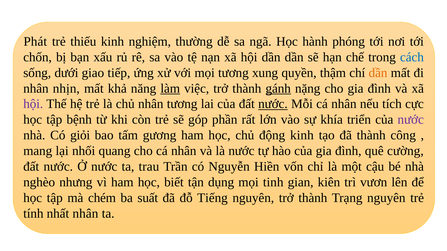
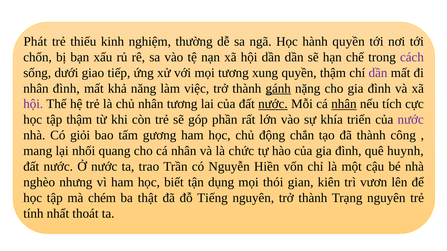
hành phóng: phóng -> quyền
cách colour: blue -> purple
dần at (378, 73) colour: orange -> purple
nhân nhịn: nhịn -> đình
làm underline: present -> none
nhân at (344, 104) underline: none -> present
tập bệnh: bệnh -> thậm
động kinh: kinh -> chắn
là nước: nước -> chức
cường: cường -> huynh
trau: trau -> trao
tinh: tinh -> thói
suất: suất -> thật
nhất nhân: nhân -> thoát
